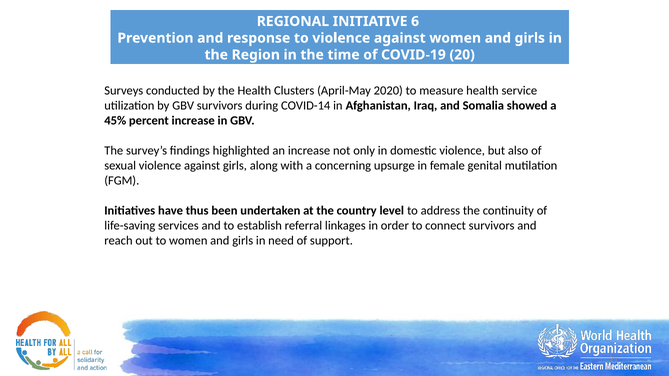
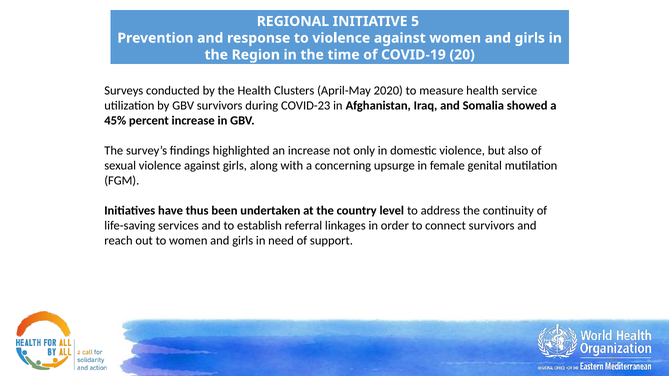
6: 6 -> 5
COVID-14: COVID-14 -> COVID-23
